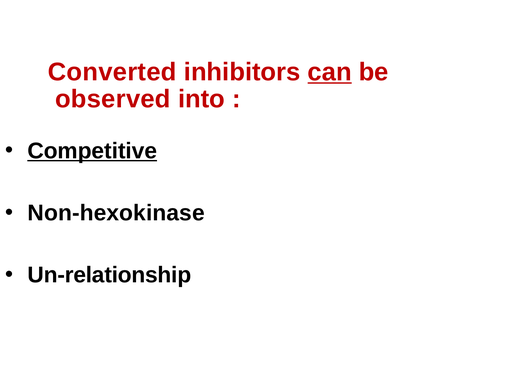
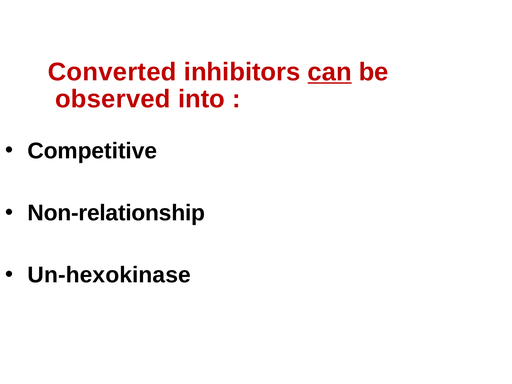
Competitive underline: present -> none
Non-hexokinase: Non-hexokinase -> Non-relationship
Un-relationship: Un-relationship -> Un-hexokinase
